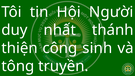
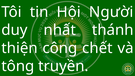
sinh: sinh -> chết
